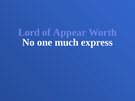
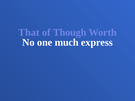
Lord: Lord -> That
Appear: Appear -> Though
